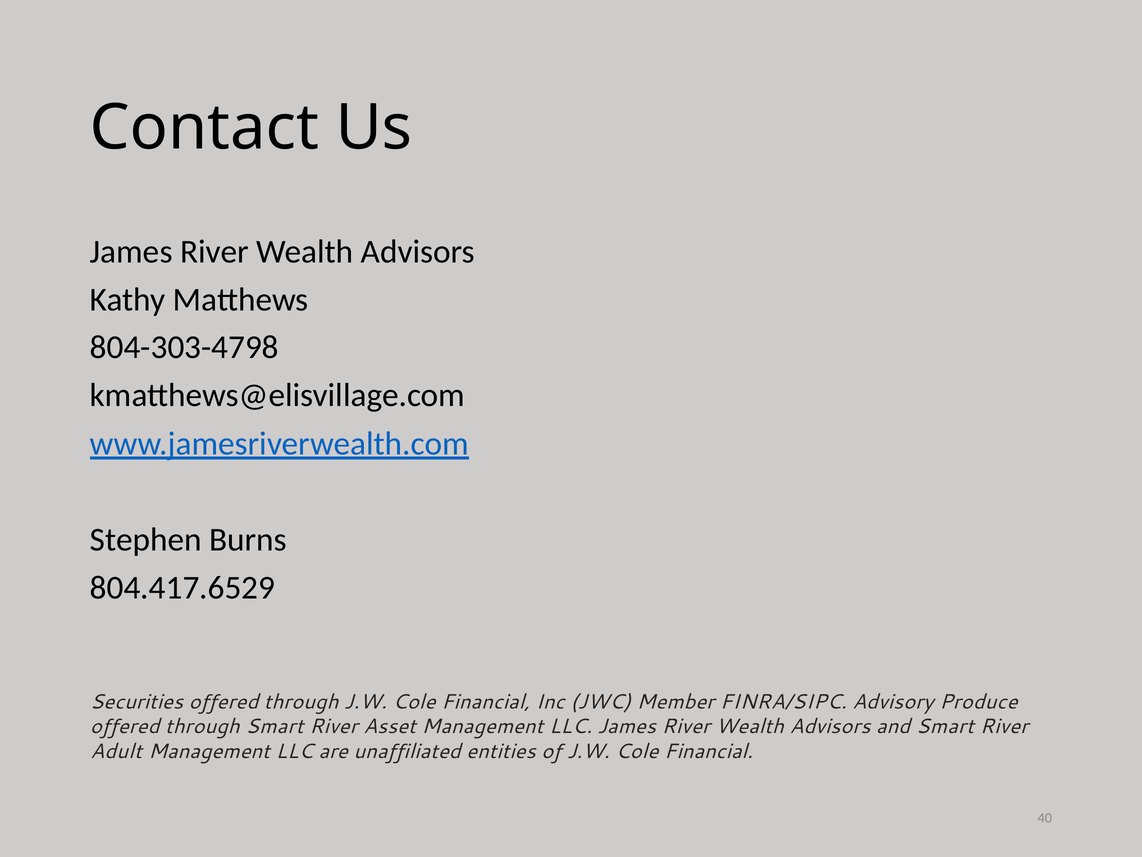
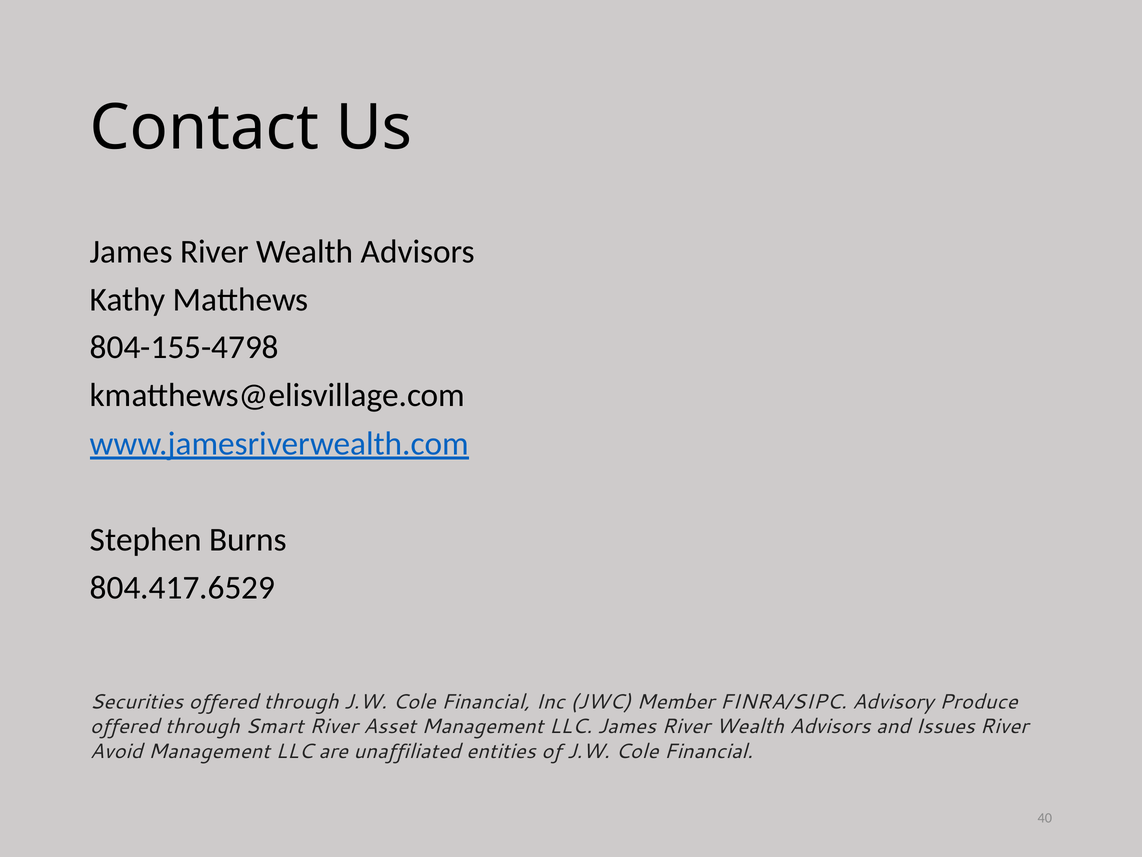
804-303-4798: 804-303-4798 -> 804-155-4798
and Smart: Smart -> Issues
Adult: Adult -> Avoid
